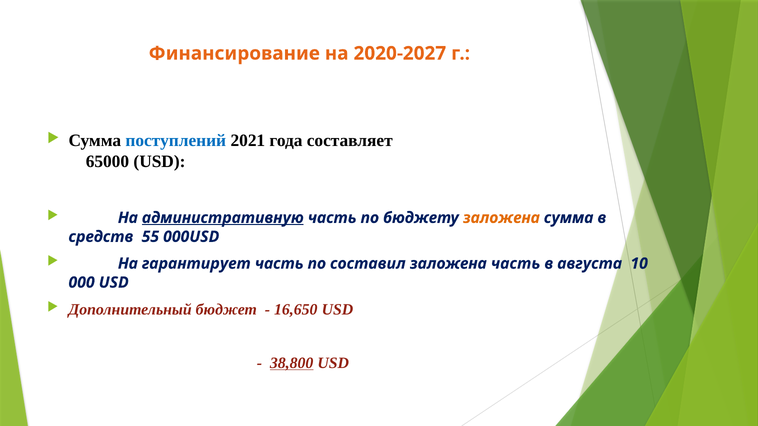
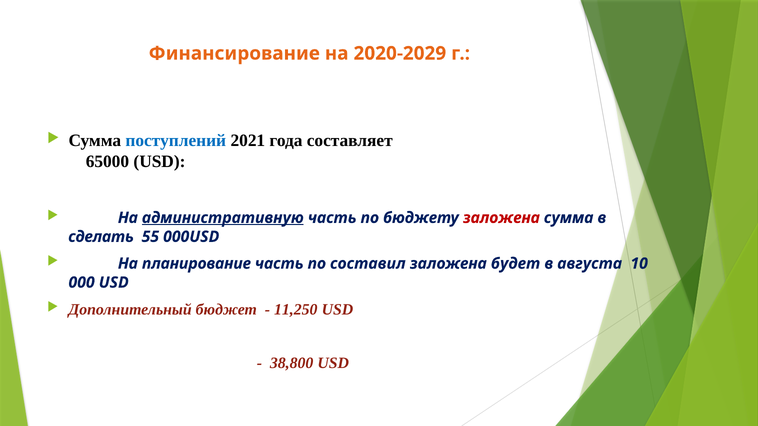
2020-2027: 2020-2027 -> 2020-2029
заложена at (501, 218) colour: orange -> red
средств: средств -> сделать
гарантирует: гарантирует -> планирование
заложена часть: часть -> будет
16,650: 16,650 -> 11,250
38,800 underline: present -> none
